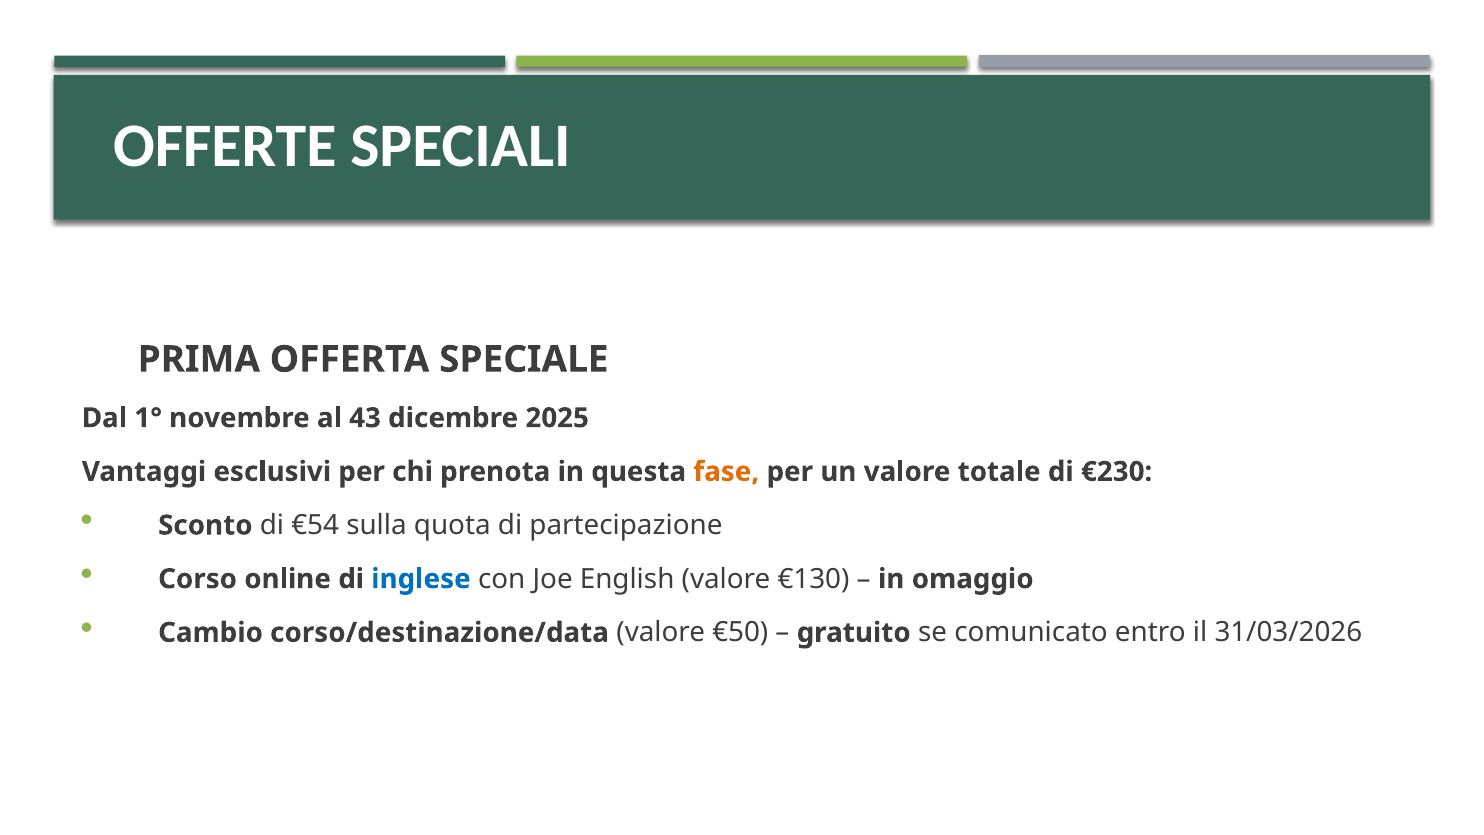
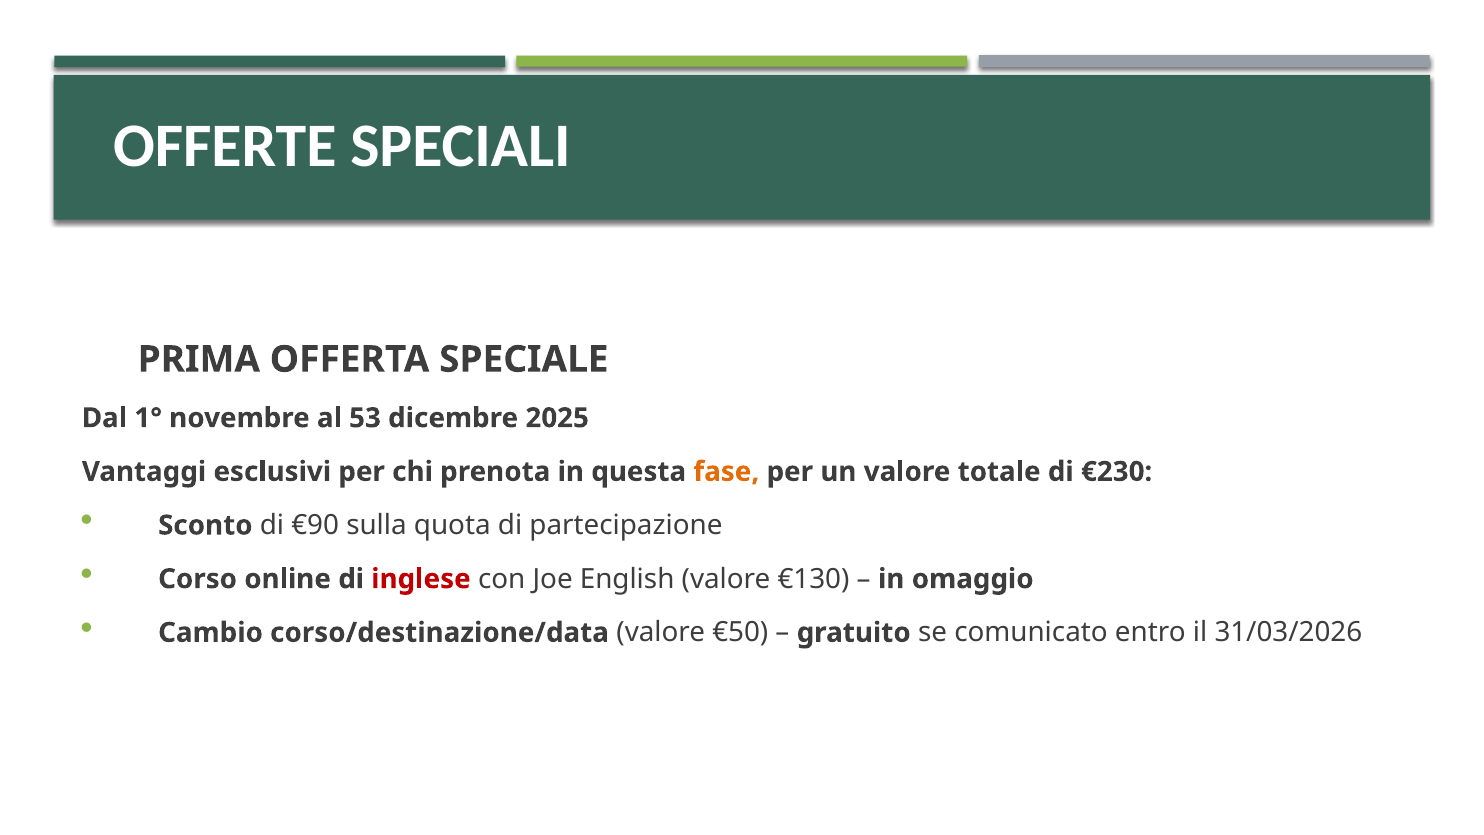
43: 43 -> 53
€54: €54 -> €90
inglese colour: blue -> red
